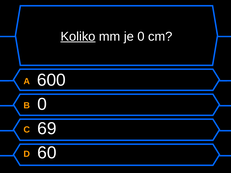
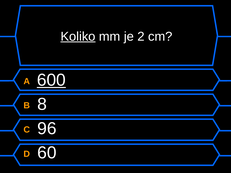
je 0: 0 -> 2
600 underline: none -> present
B 0: 0 -> 8
69: 69 -> 96
